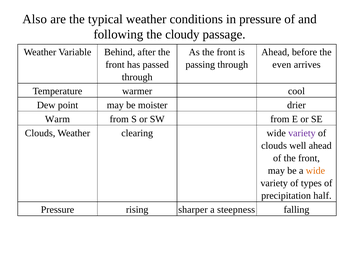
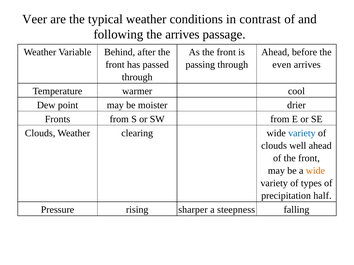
Also: Also -> Veer
in pressure: pressure -> contrast
the cloudy: cloudy -> arrives
Warm: Warm -> Fronts
variety at (302, 133) colour: purple -> blue
